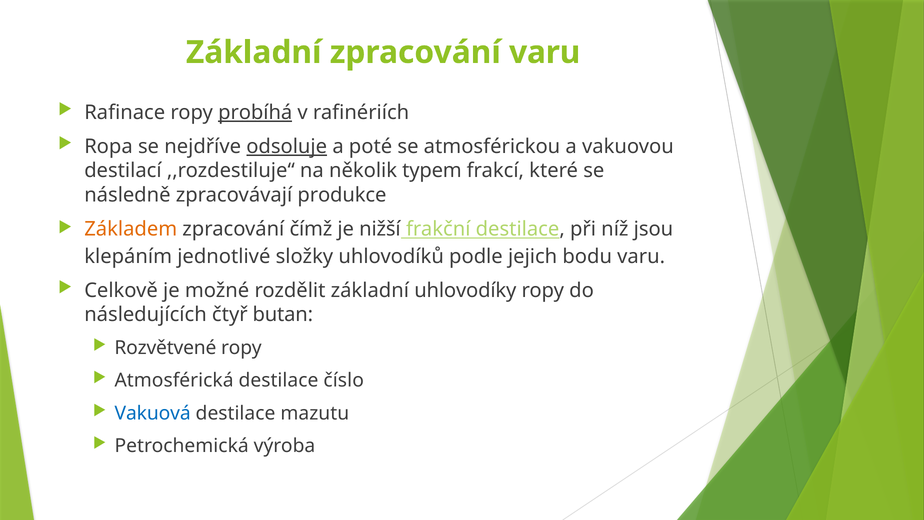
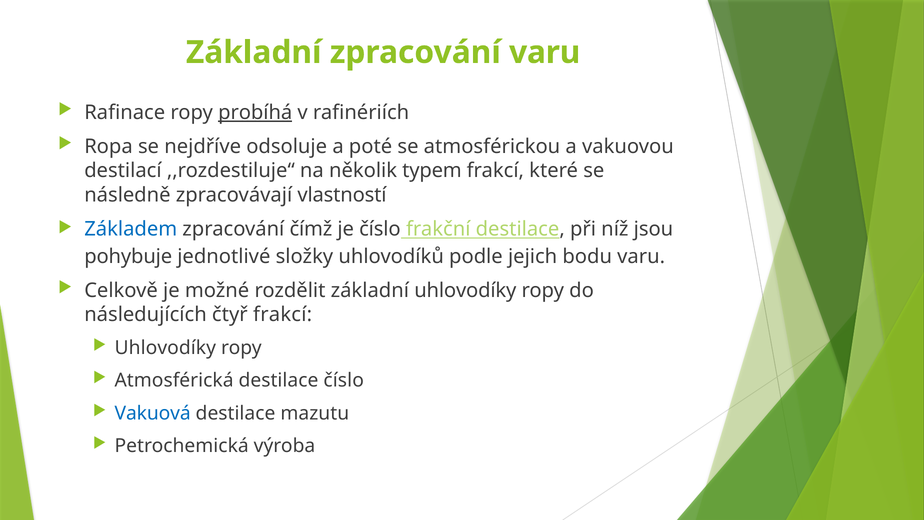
odsoluje underline: present -> none
produkce: produkce -> vlastností
Základem colour: orange -> blue
je nižší: nižší -> číslo
klepáním: klepáním -> pohybuje
čtyř butan: butan -> frakcí
Rozvětvené at (165, 348): Rozvětvené -> Uhlovodíky
